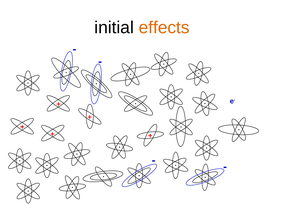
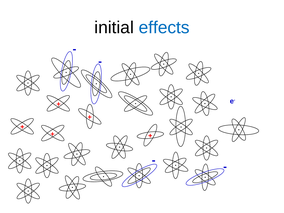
effects colour: orange -> blue
